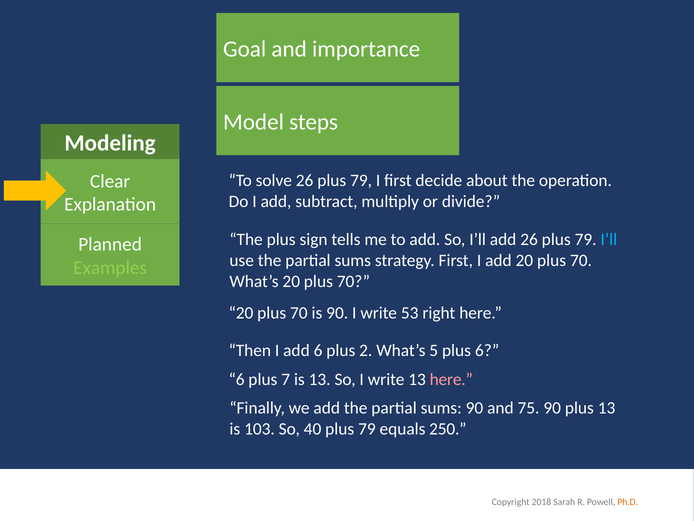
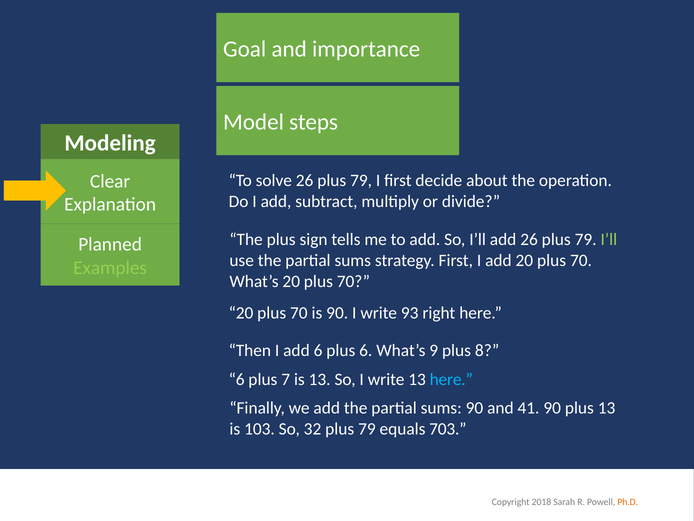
I’ll at (609, 239) colour: light blue -> light green
53: 53 -> 93
plus 2: 2 -> 6
5: 5 -> 9
plus 6: 6 -> 8
here at (451, 379) colour: pink -> light blue
75: 75 -> 41
40: 40 -> 32
250: 250 -> 703
